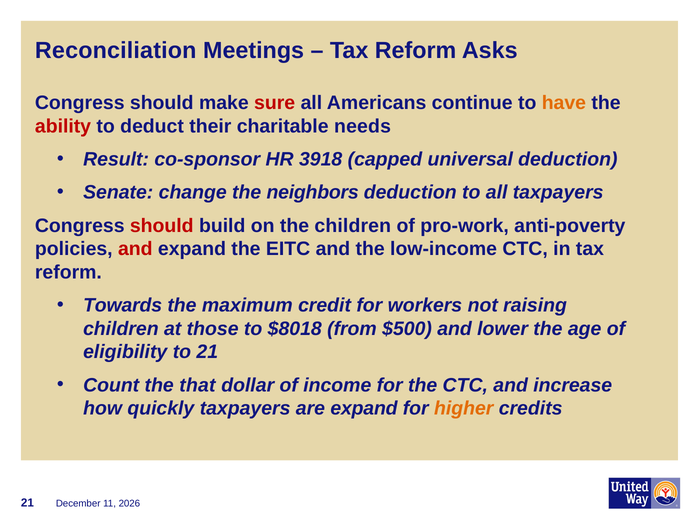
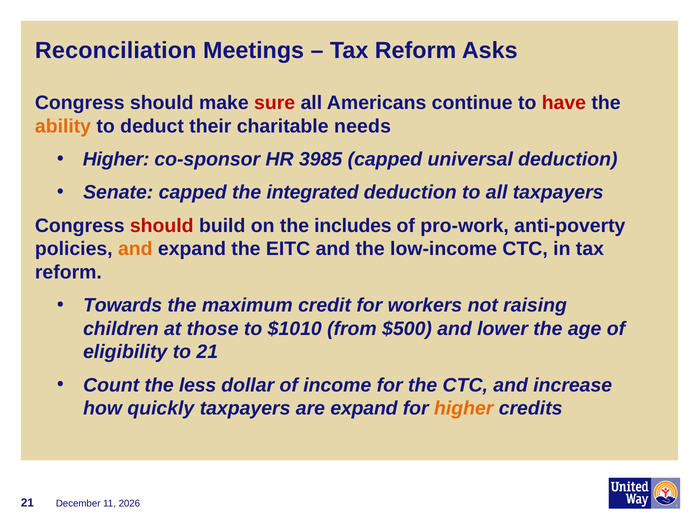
have colour: orange -> red
ability colour: red -> orange
Result at (116, 159): Result -> Higher
3918: 3918 -> 3985
Senate change: change -> capped
neighbors: neighbors -> integrated
the children: children -> includes
and at (135, 249) colour: red -> orange
$8018: $8018 -> $1010
that: that -> less
